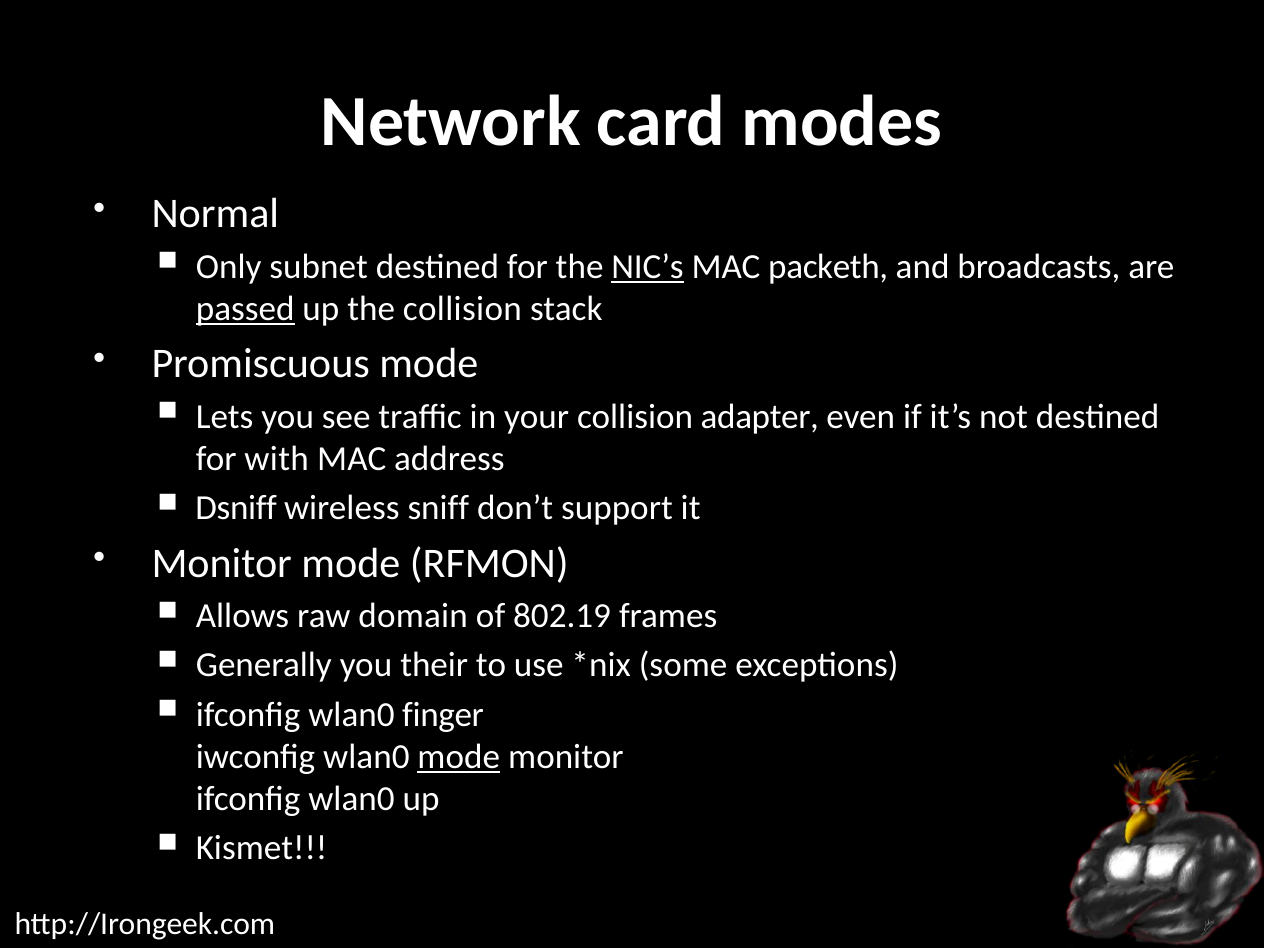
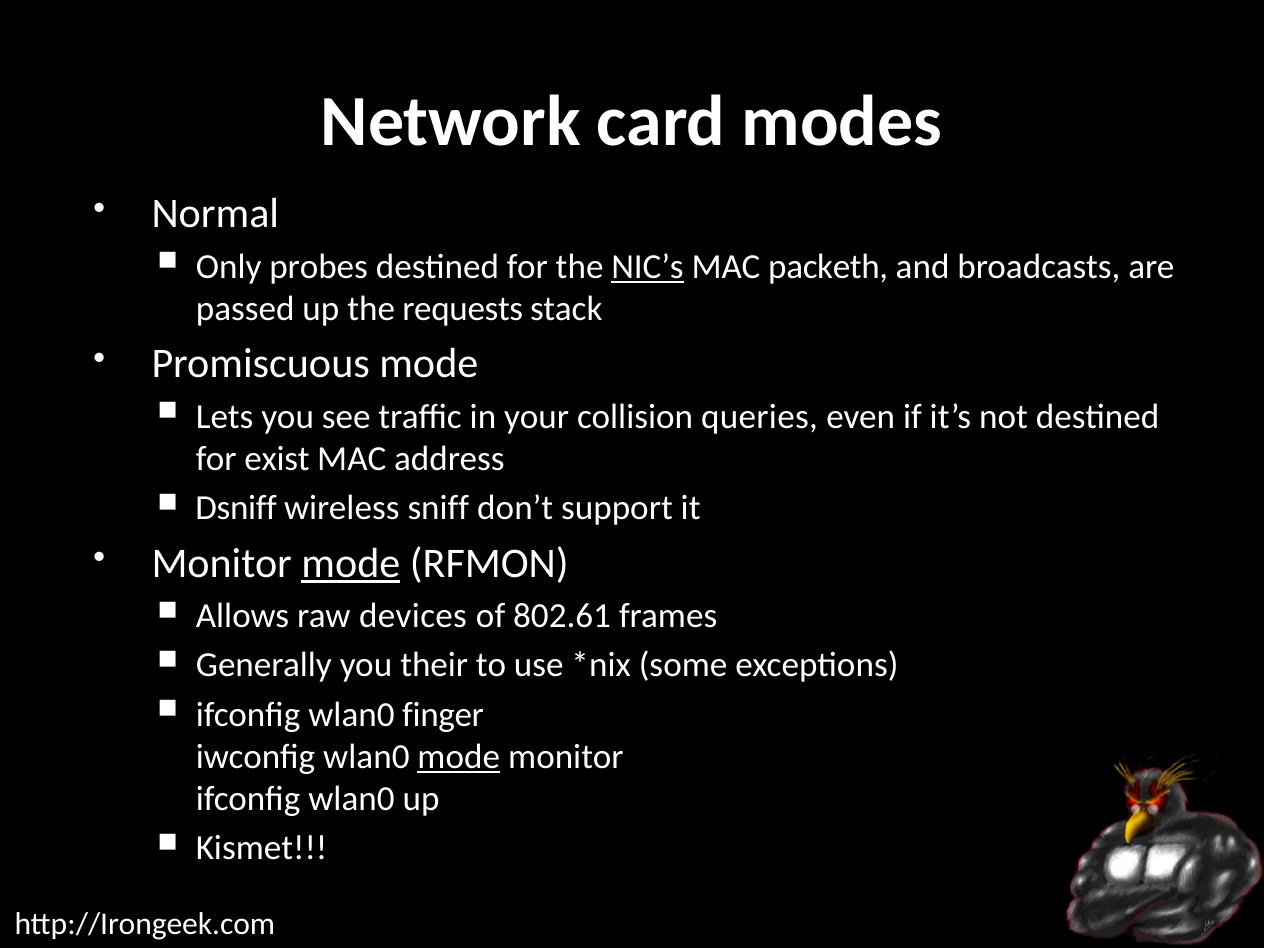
subnet: subnet -> probes
passed underline: present -> none
the collision: collision -> requests
adapter: adapter -> queries
with: with -> exist
mode at (351, 563) underline: none -> present
domain: domain -> devices
802.19: 802.19 -> 802.61
